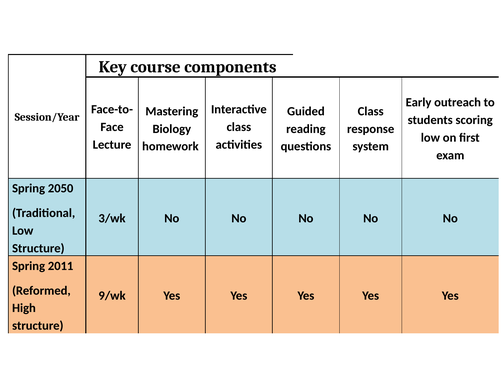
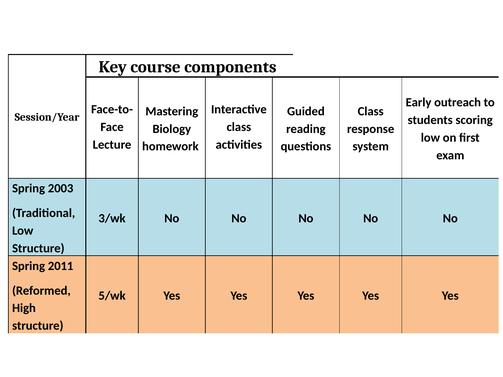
2050: 2050 -> 2003
9/wk: 9/wk -> 5/wk
